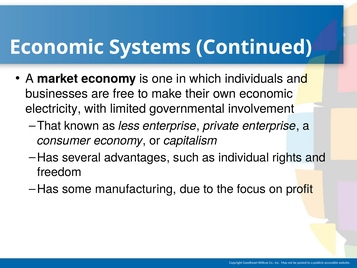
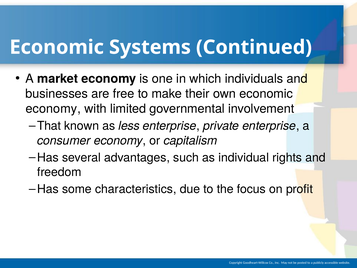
electricity at (53, 109): electricity -> economy
manufacturing: manufacturing -> characteristics
